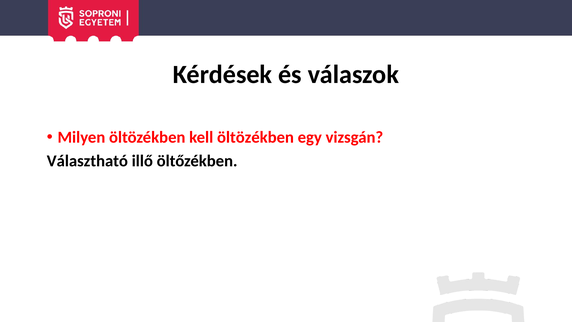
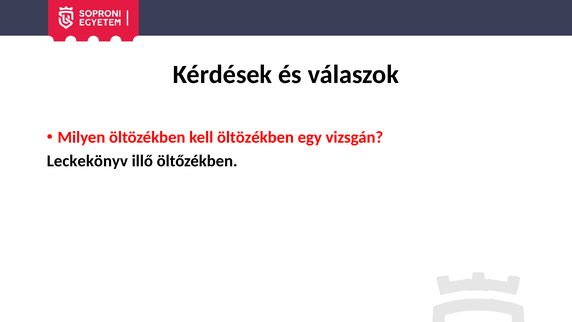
Választható: Választható -> Leckekönyv
